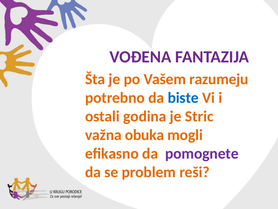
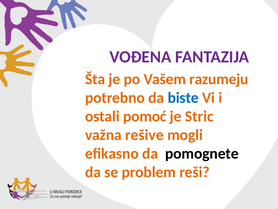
godina: godina -> pomoć
obuka: obuka -> rešive
pomognete colour: purple -> black
